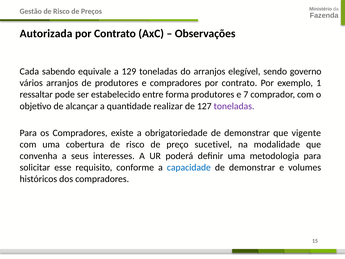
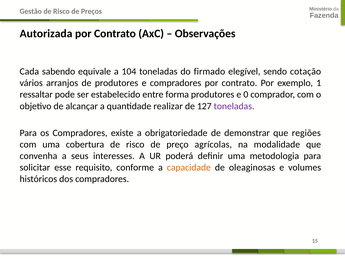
129: 129 -> 104
do arranjos: arranjos -> firmado
governo: governo -> cotação
7: 7 -> 0
vigente: vigente -> regiões
sucetivel: sucetivel -> agrícolas
capacidade colour: blue -> orange
demonstrar at (252, 167): demonstrar -> oleaginosas
